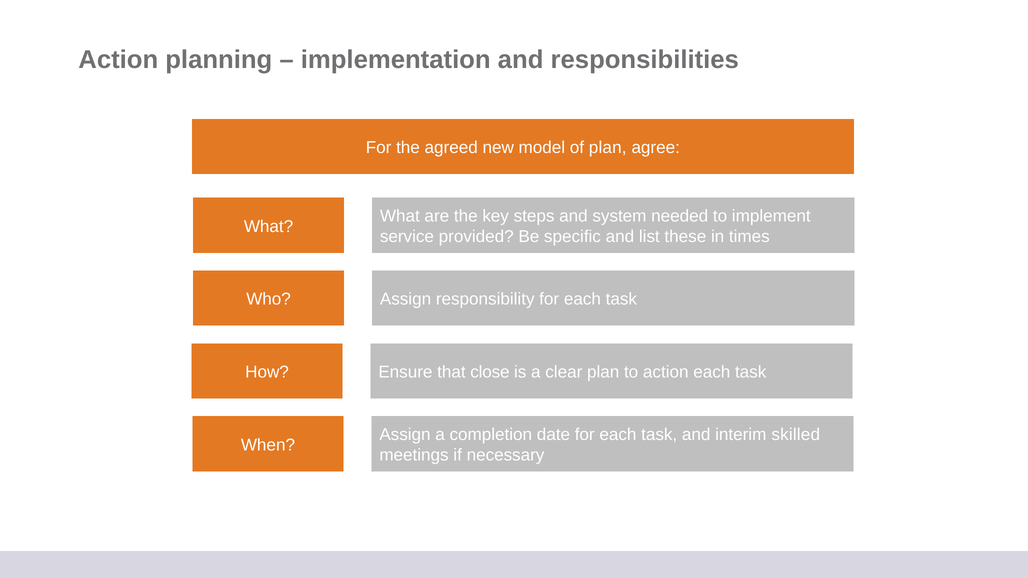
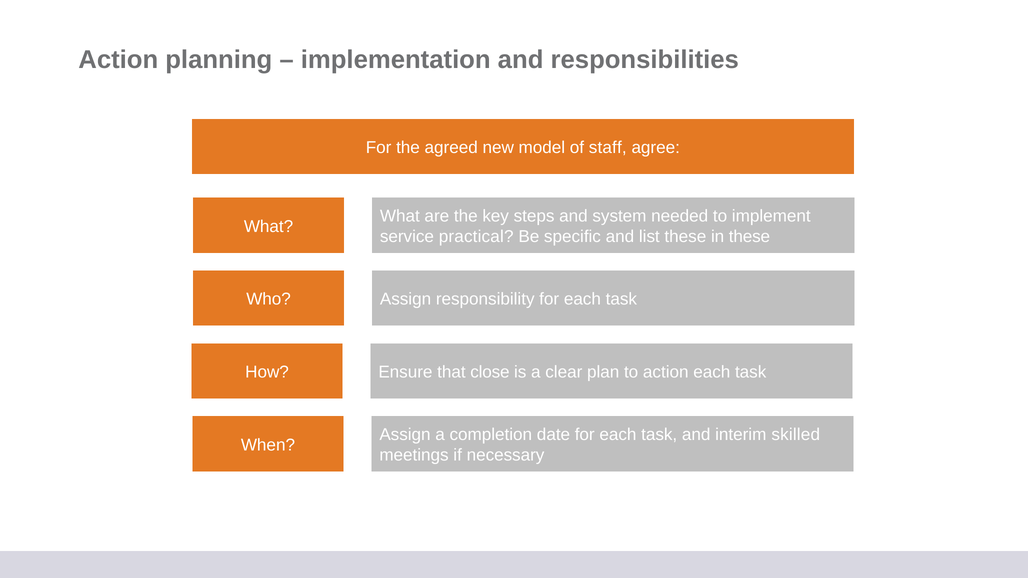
of plan: plan -> staff
provided: provided -> practical
in times: times -> these
